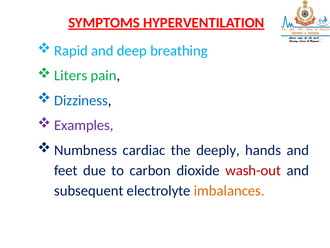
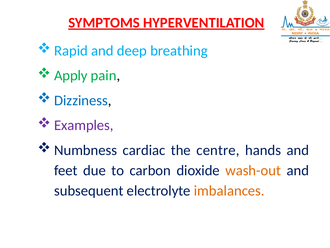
Liters: Liters -> Apply
deeply: deeply -> centre
wash-out colour: red -> orange
